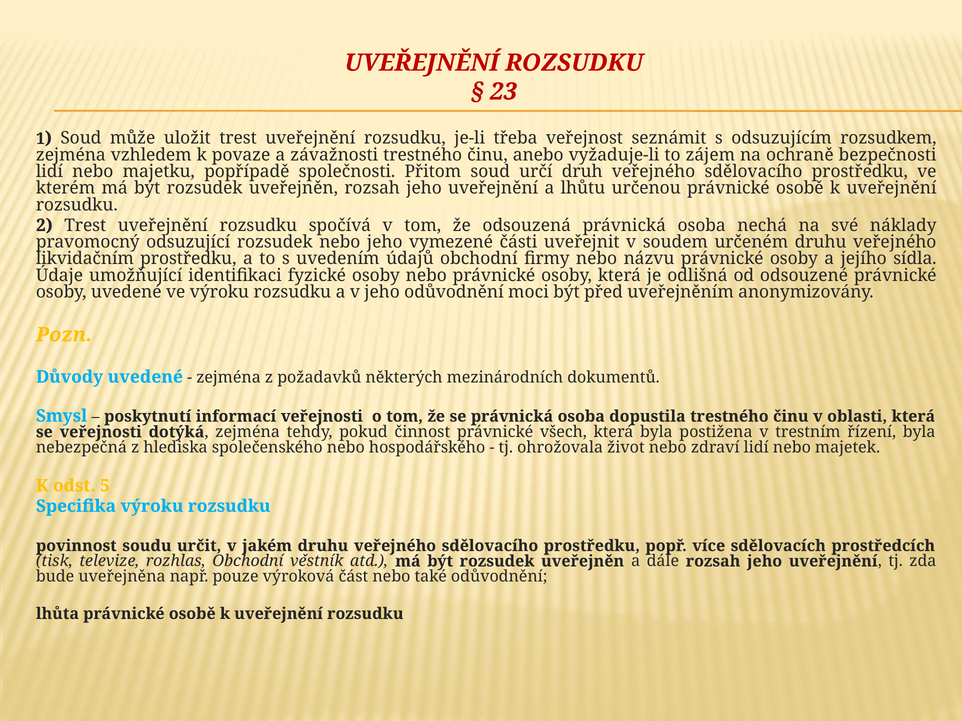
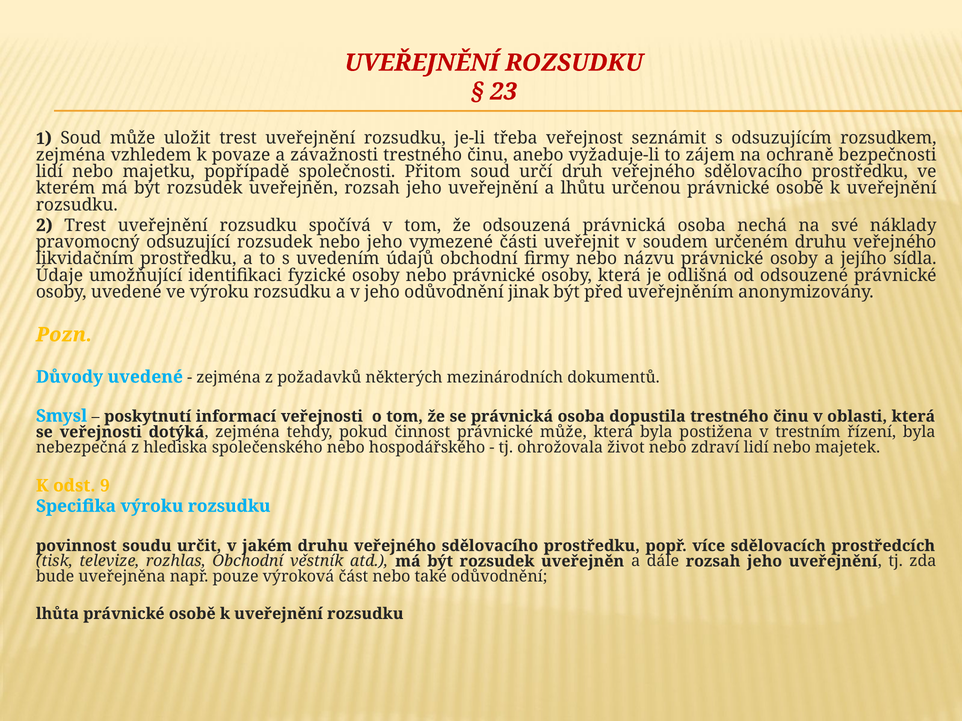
moci: moci -> jinak
právnické všech: všech -> může
5: 5 -> 9
